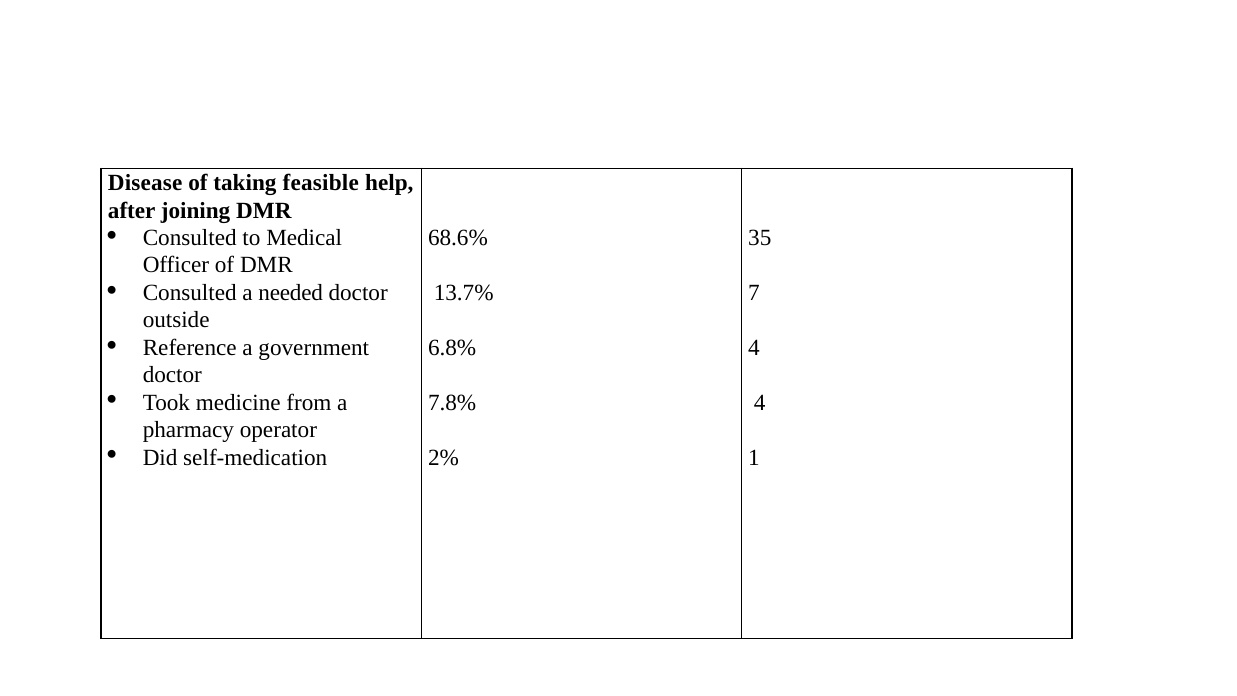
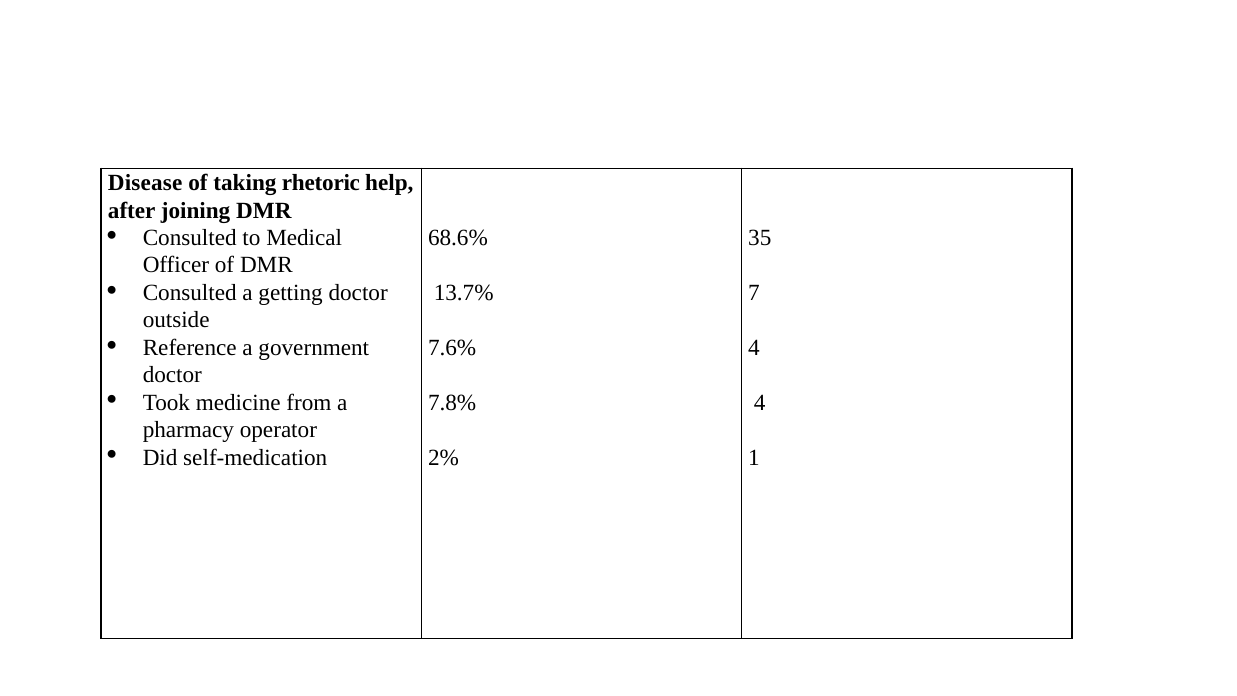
feasible: feasible -> rhetoric
needed: needed -> getting
6.8%: 6.8% -> 7.6%
